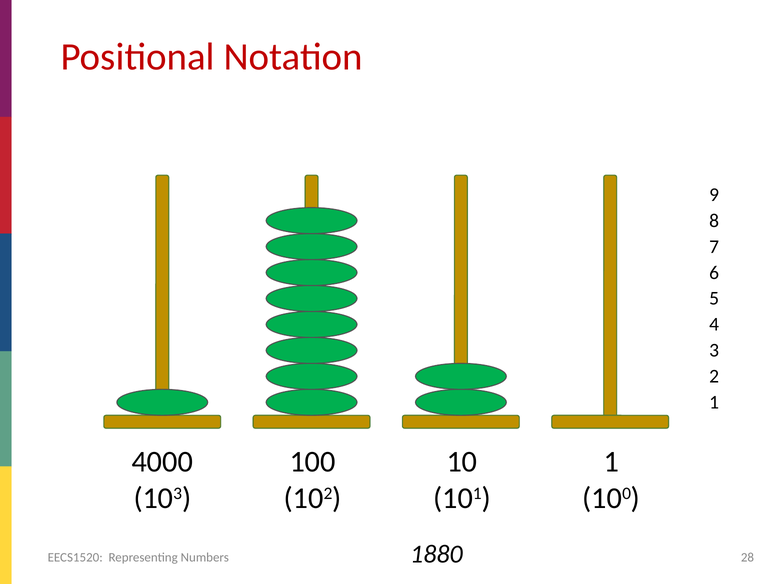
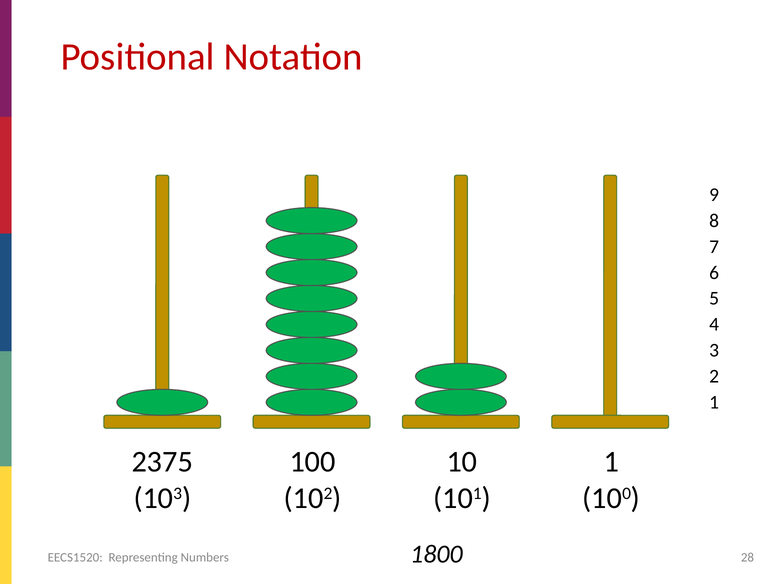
4000: 4000 -> 2375
1880: 1880 -> 1800
